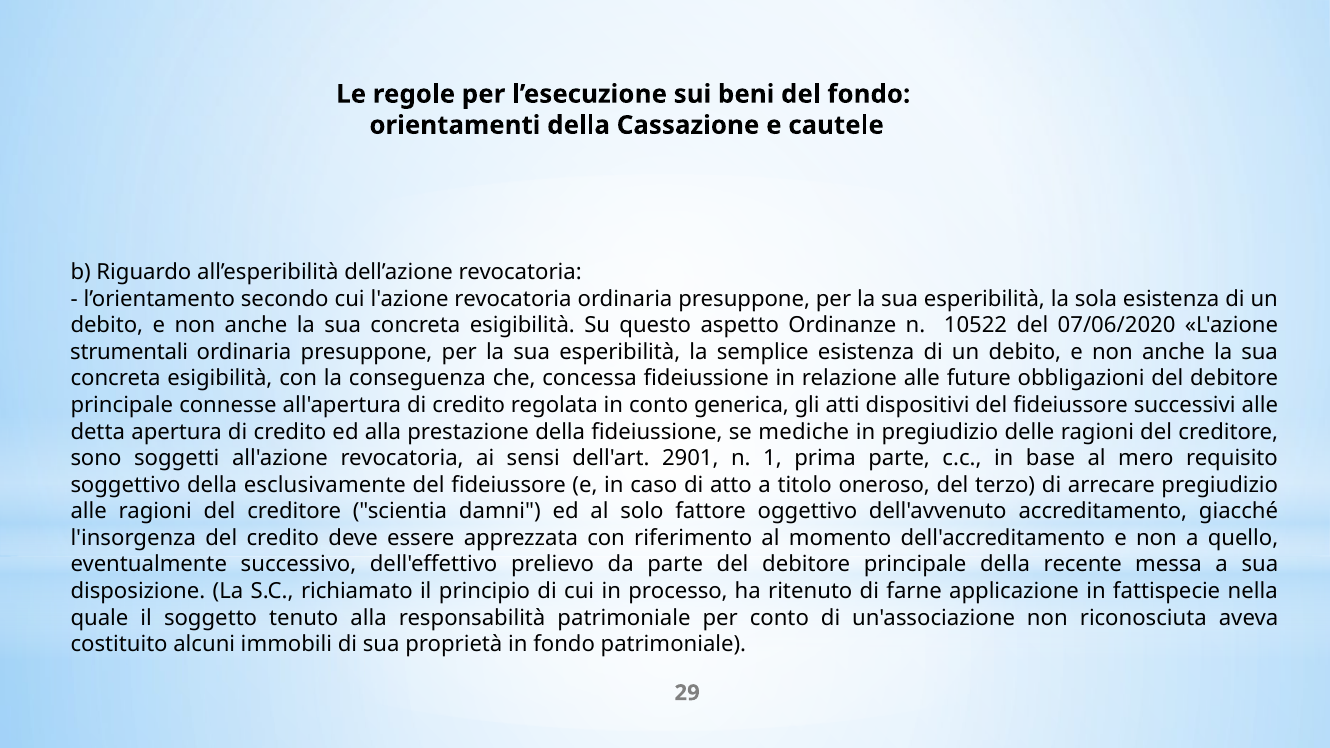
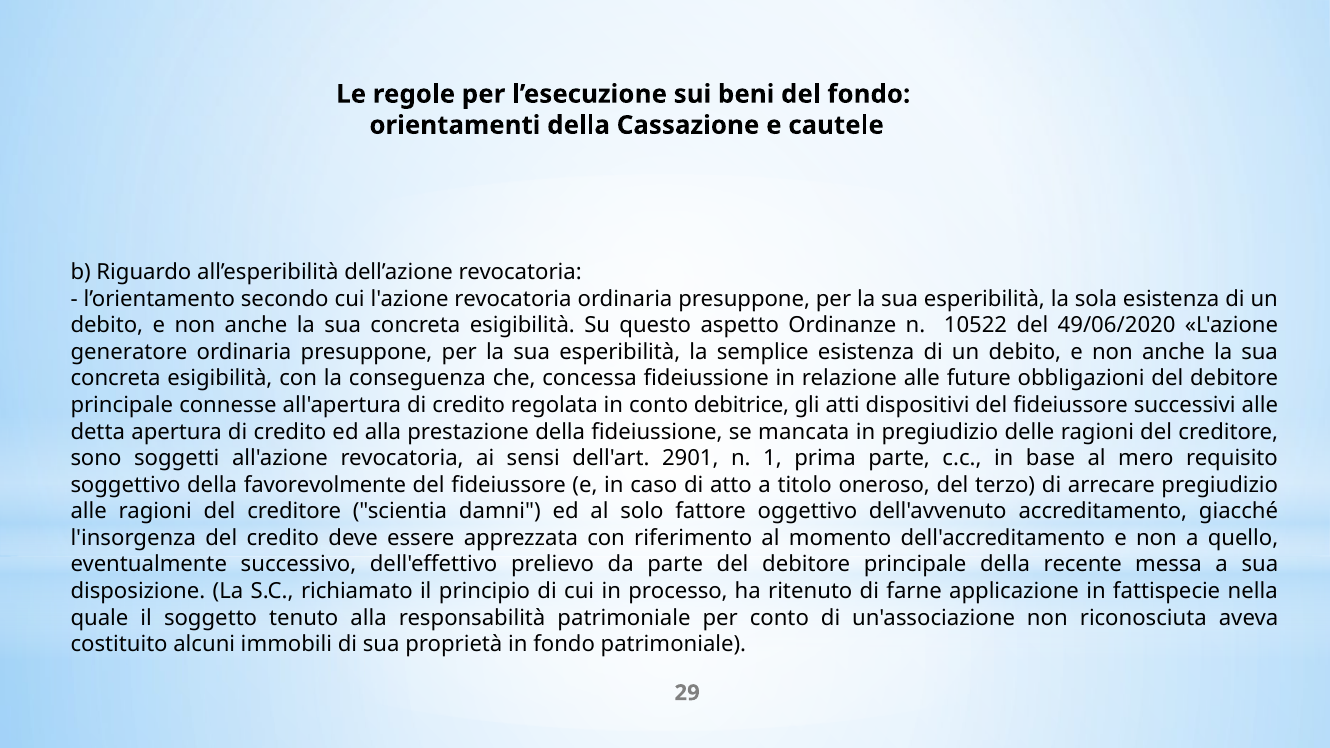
07/06/2020: 07/06/2020 -> 49/06/2020
strumentali: strumentali -> generatore
generica: generica -> debitrice
mediche: mediche -> mancata
esclusivamente: esclusivamente -> favorevolmente
